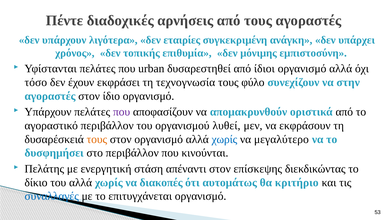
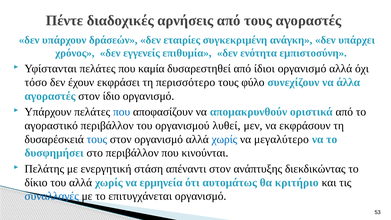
λιγότερα: λιγότερα -> δράσεών
τοπικής: τοπικής -> εγγενείς
μόνιμης: μόνιμης -> ενότητα
urban: urban -> καμία
τεχνογνωσία: τεχνογνωσία -> περισσότερο
στην: στην -> άλλα
που at (122, 112) colour: purple -> blue
τους at (97, 139) colour: orange -> blue
επίσκεψης: επίσκεψης -> ανάπτυξης
διακοπές: διακοπές -> ερμηνεία
